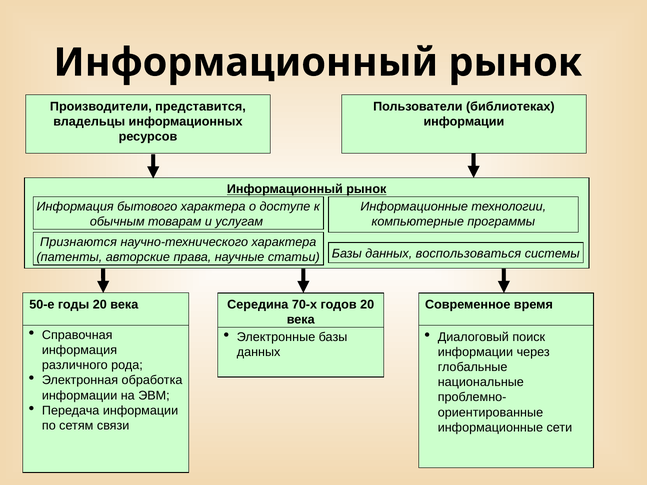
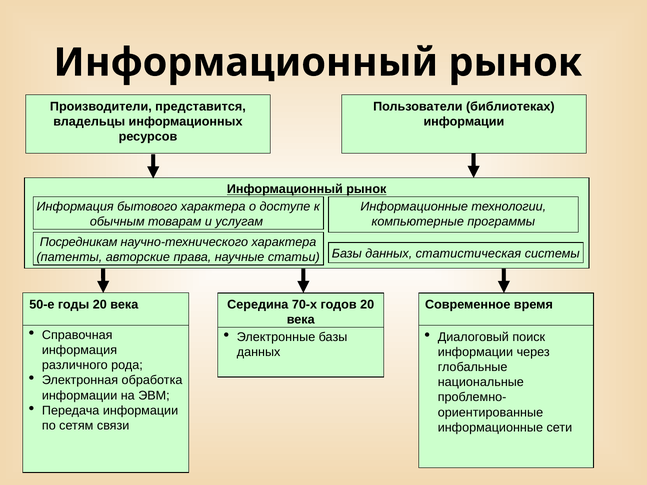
Признаются: Признаются -> Посредникам
воспользоваться: воспользоваться -> статистическая
